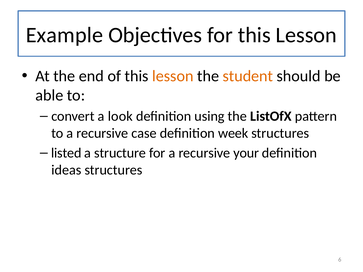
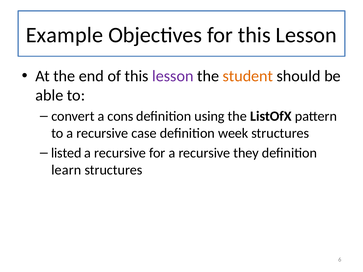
lesson at (173, 76) colour: orange -> purple
look: look -> cons
structure at (120, 153): structure -> recursive
your: your -> they
ideas: ideas -> learn
